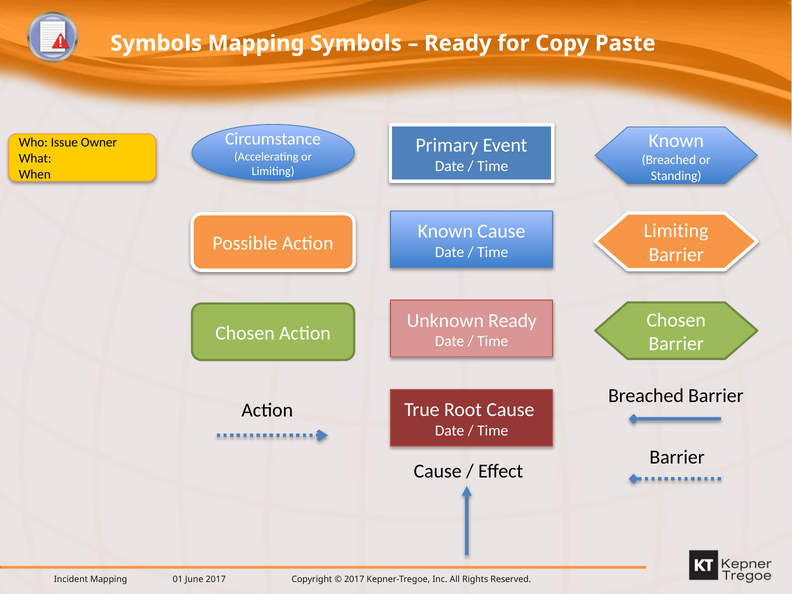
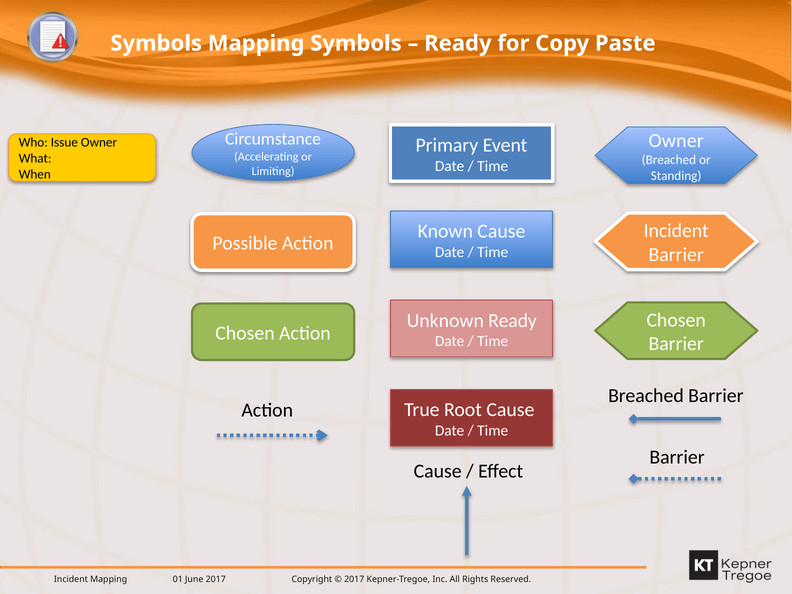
Known at (676, 141): Known -> Owner
Limiting at (676, 231): Limiting -> Incident
